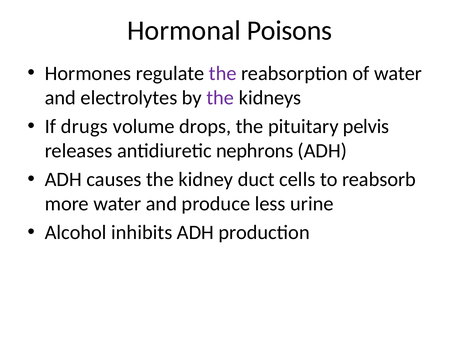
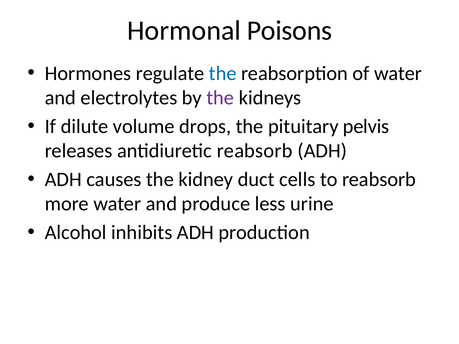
the at (223, 73) colour: purple -> blue
drugs: drugs -> dilute
antidiuretic nephrons: nephrons -> reabsorb
